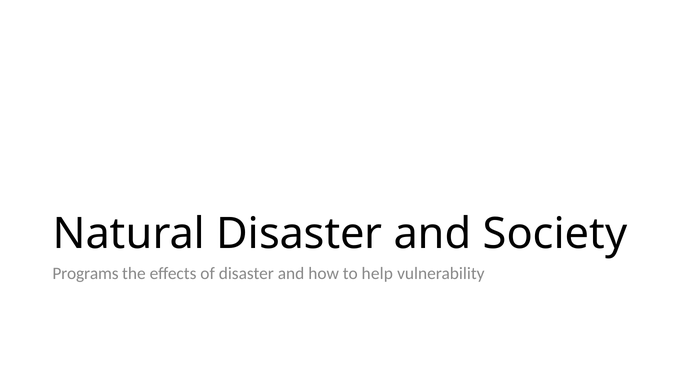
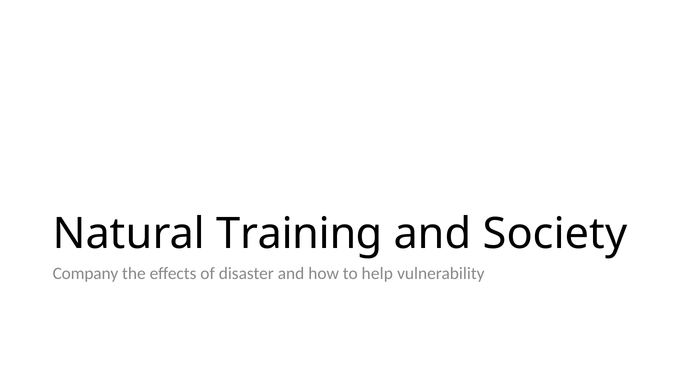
Natural Disaster: Disaster -> Training
Programs: Programs -> Company
